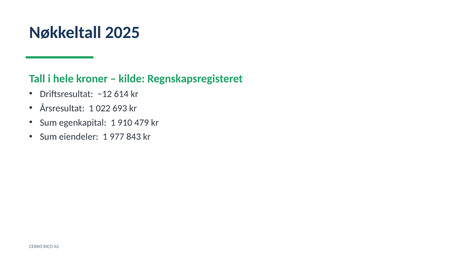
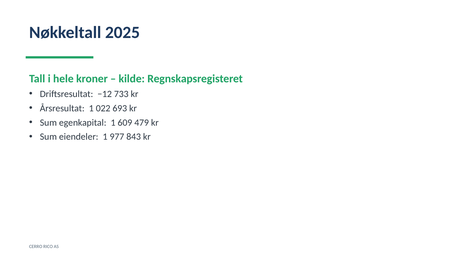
614: 614 -> 733
910: 910 -> 609
